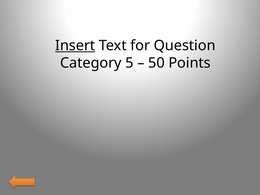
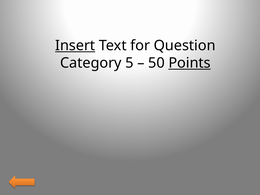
Points underline: none -> present
